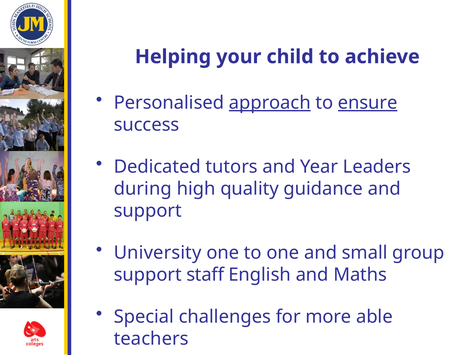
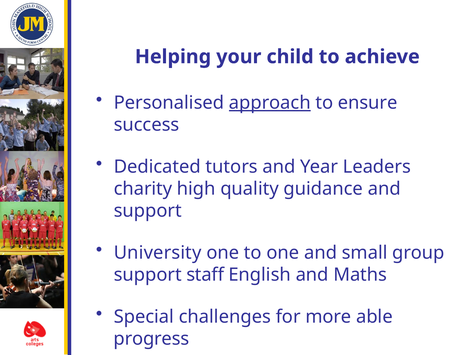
ensure underline: present -> none
during: during -> charity
teachers: teachers -> progress
